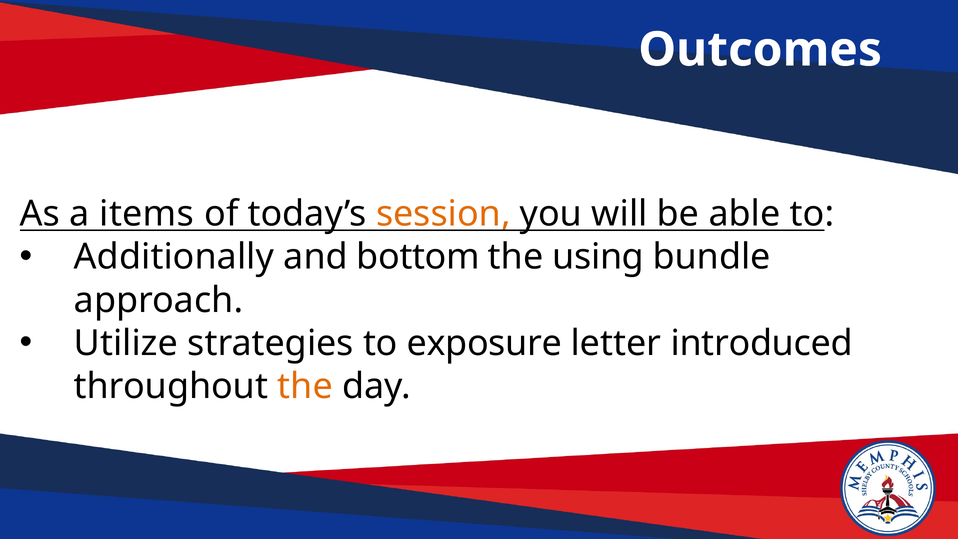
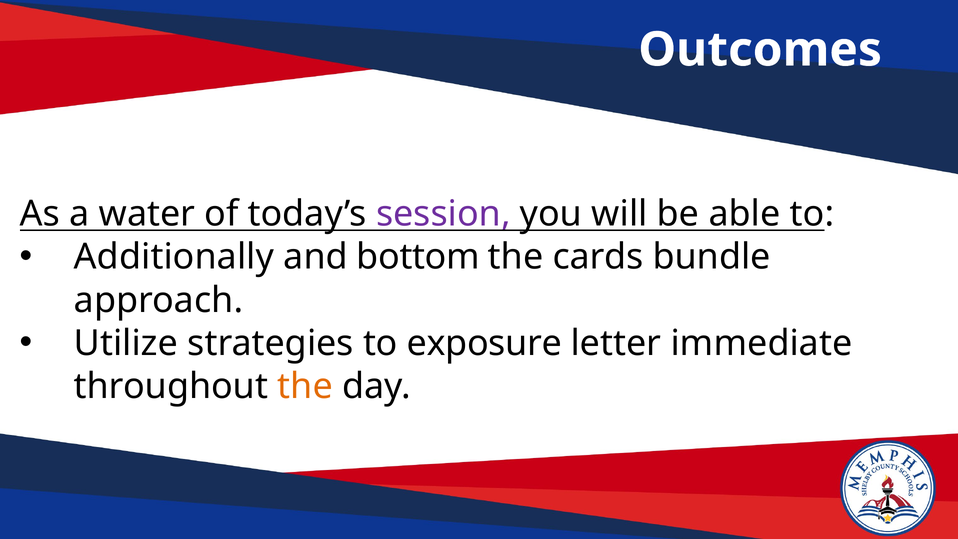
items: items -> water
session colour: orange -> purple
using: using -> cards
introduced: introduced -> immediate
